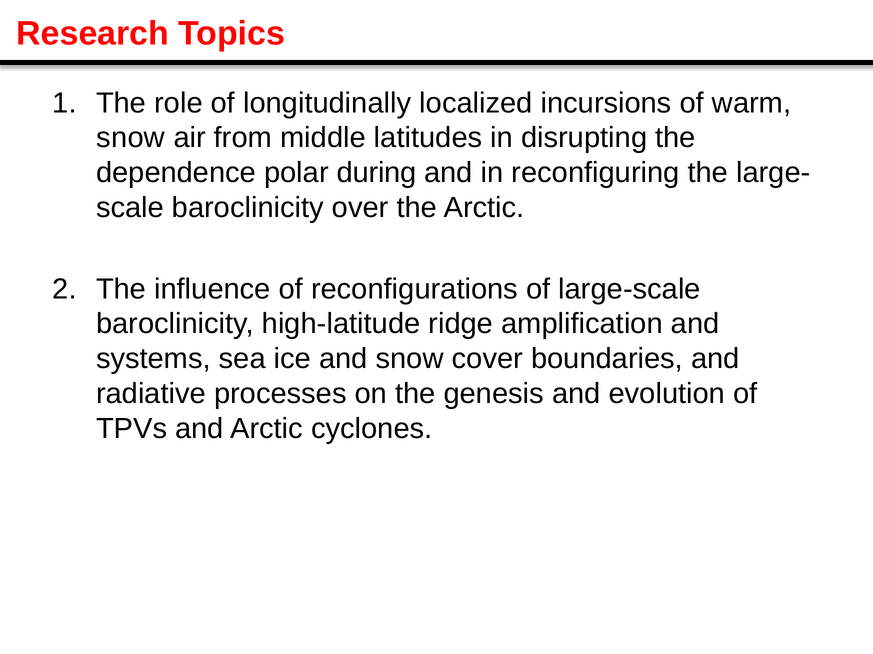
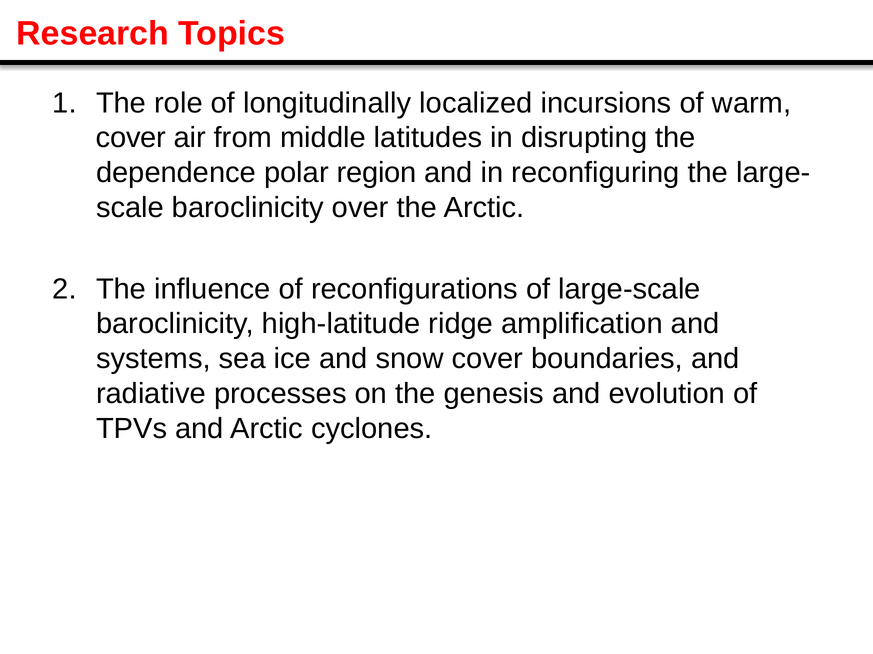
snow at (131, 138): snow -> cover
during: during -> region
